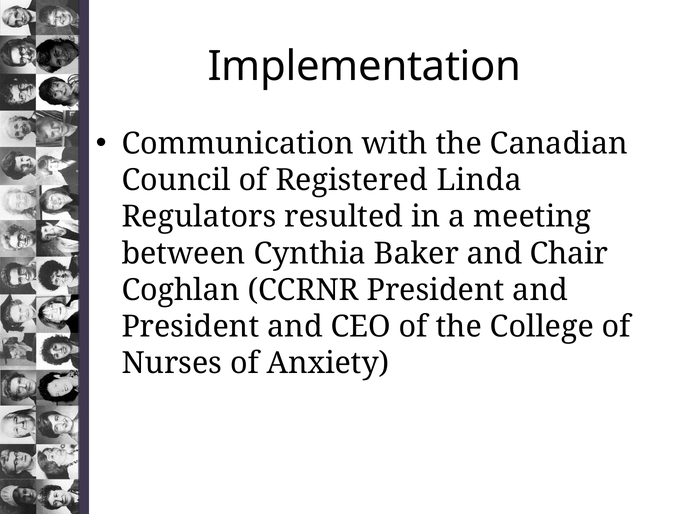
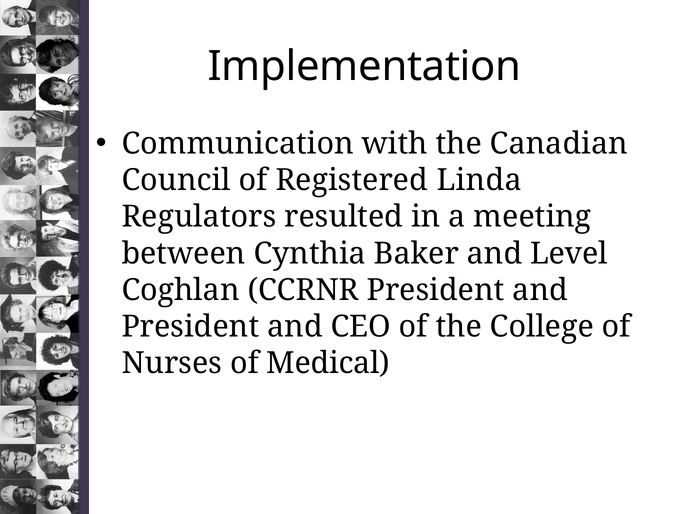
Chair: Chair -> Level
Anxiety: Anxiety -> Medical
